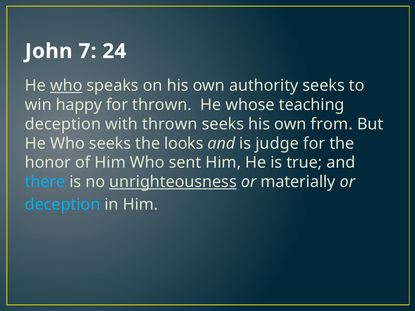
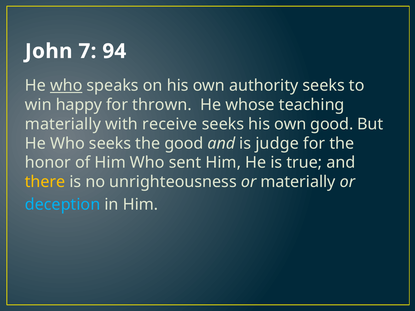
24: 24 -> 94
deception at (63, 124): deception -> materially
with thrown: thrown -> receive
own from: from -> good
the looks: looks -> good
there colour: light blue -> yellow
unrighteousness underline: present -> none
